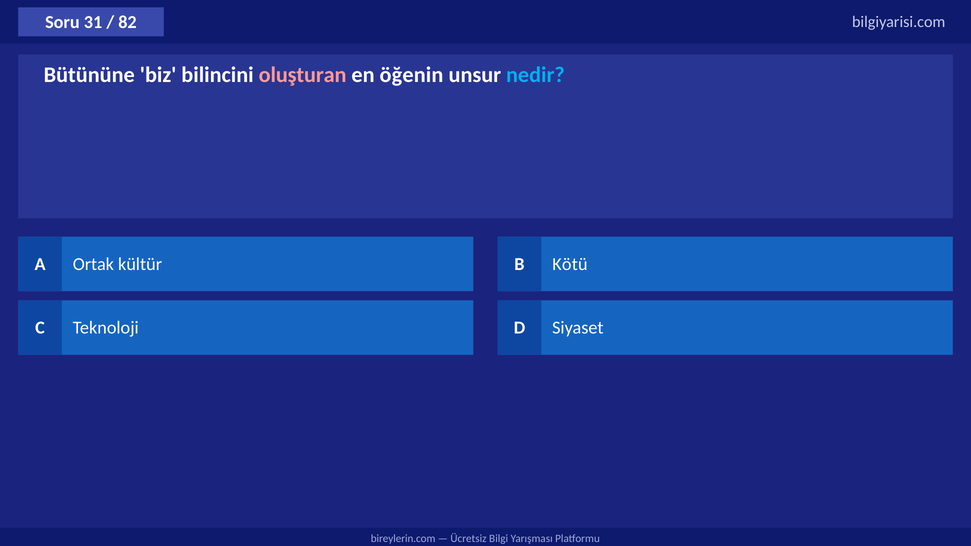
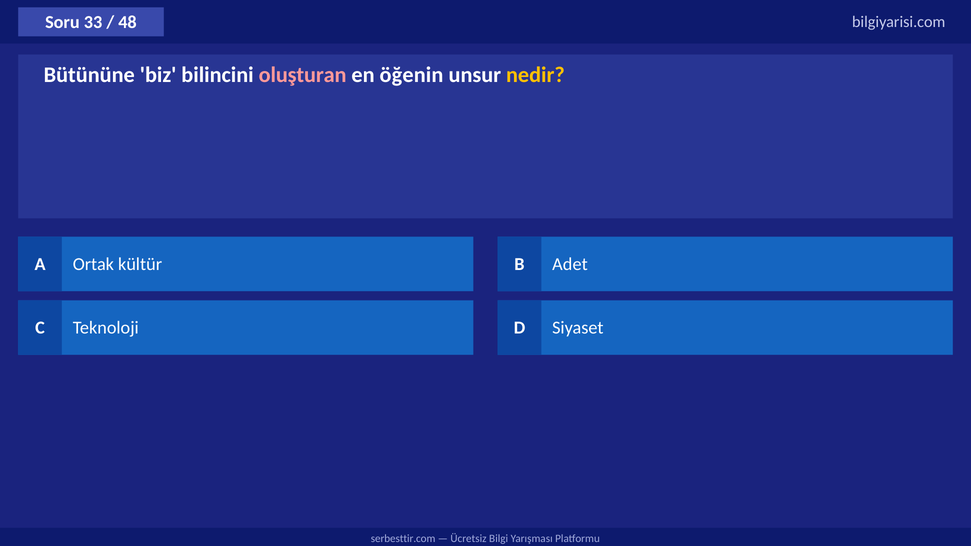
31: 31 -> 33
82: 82 -> 48
nedir colour: light blue -> yellow
Kötü: Kötü -> Adet
bireylerin.com: bireylerin.com -> serbesttir.com
